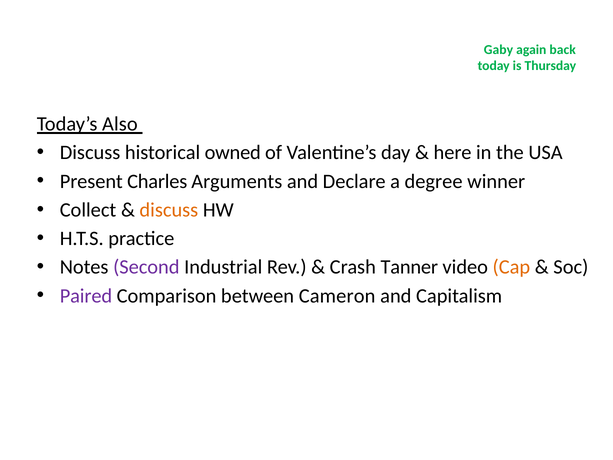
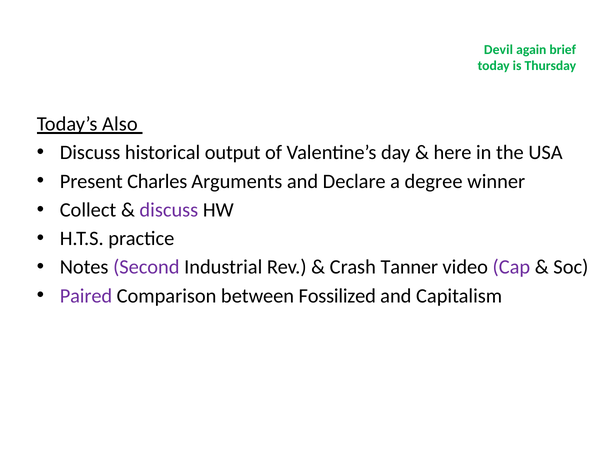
Gaby: Gaby -> Devil
back: back -> brief
owned: owned -> output
discuss at (169, 210) colour: orange -> purple
Cap colour: orange -> purple
Cameron: Cameron -> Fossilized
